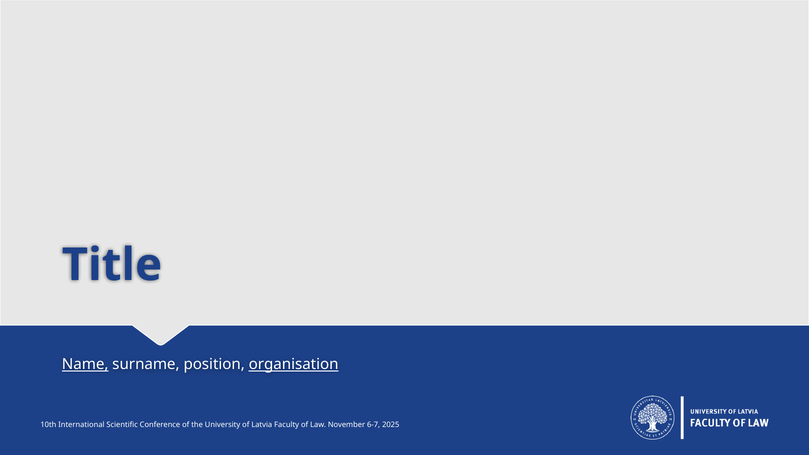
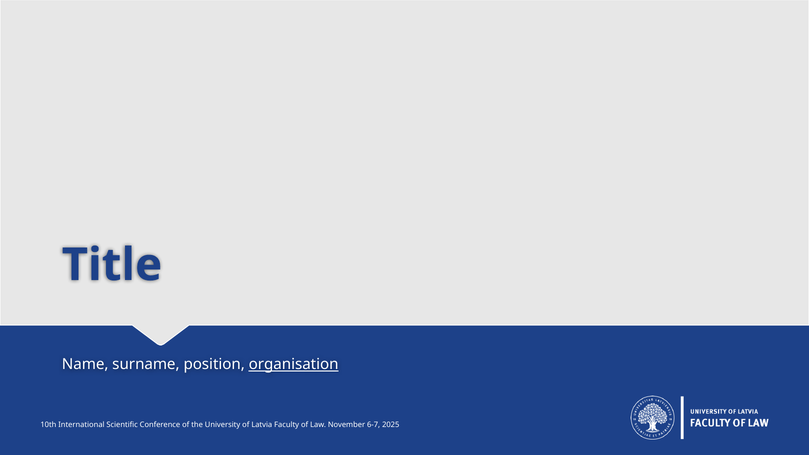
Name underline: present -> none
